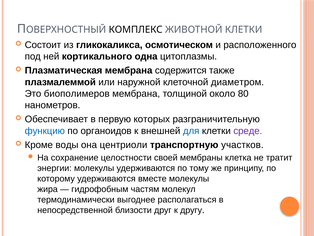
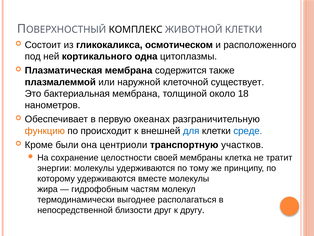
диаметром: диаметром -> существует
биополимеров: биополимеров -> бактериальная
80: 80 -> 18
которых: которых -> океанах
функцию colour: blue -> orange
органоидов: органоидов -> происходит
среде colour: purple -> blue
воды: воды -> были
